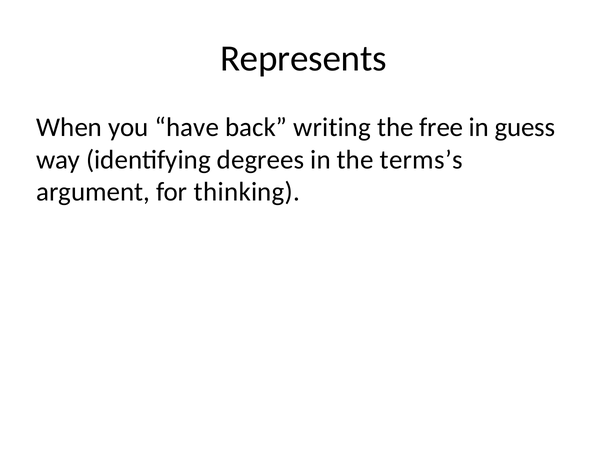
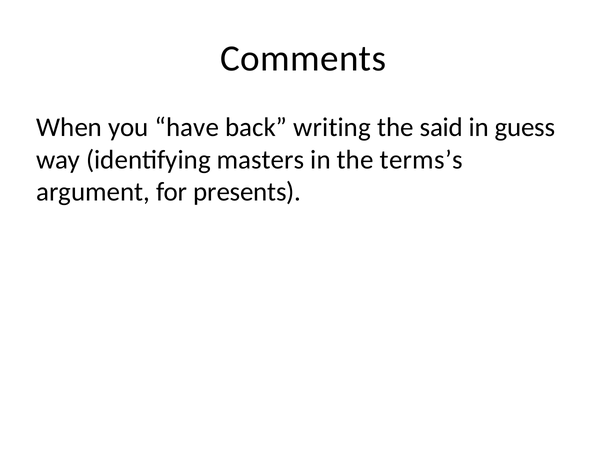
Represents: Represents -> Comments
free: free -> said
degrees: degrees -> masters
thinking: thinking -> presents
